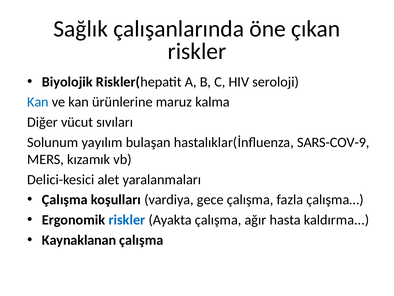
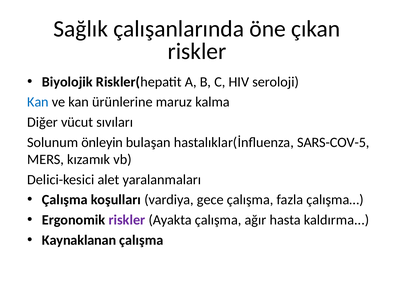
yayılım: yayılım -> önleyin
SARS-COV-9: SARS-COV-9 -> SARS-COV-5
riskler at (127, 220) colour: blue -> purple
